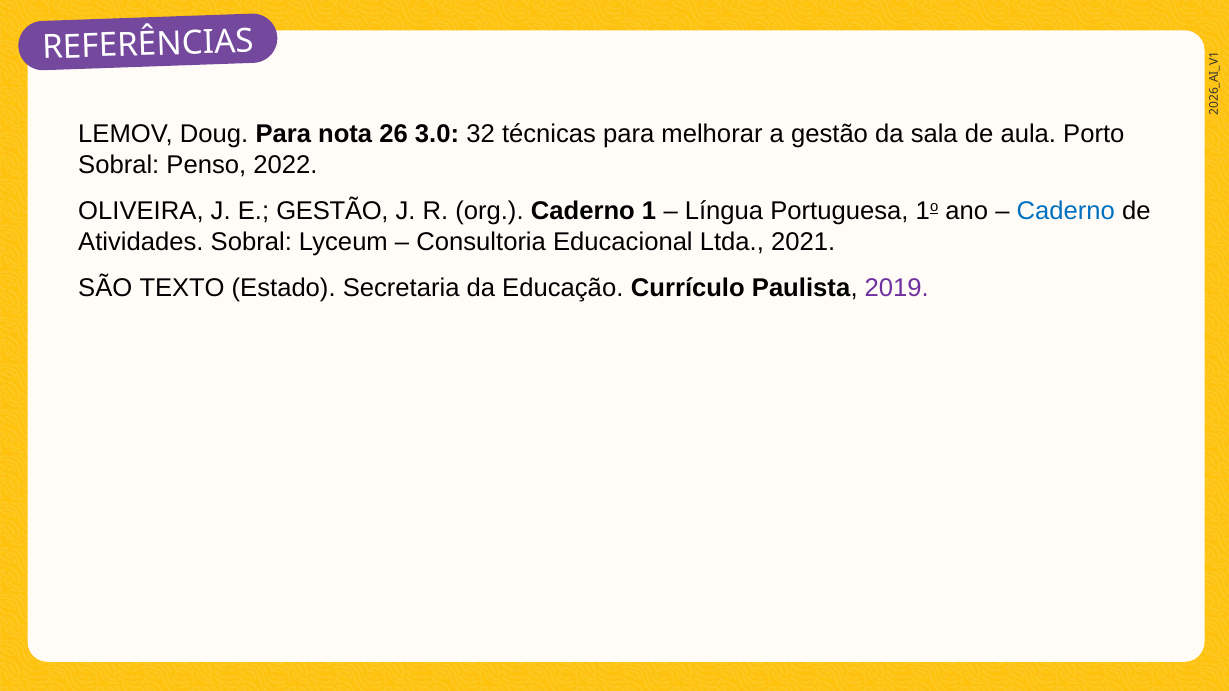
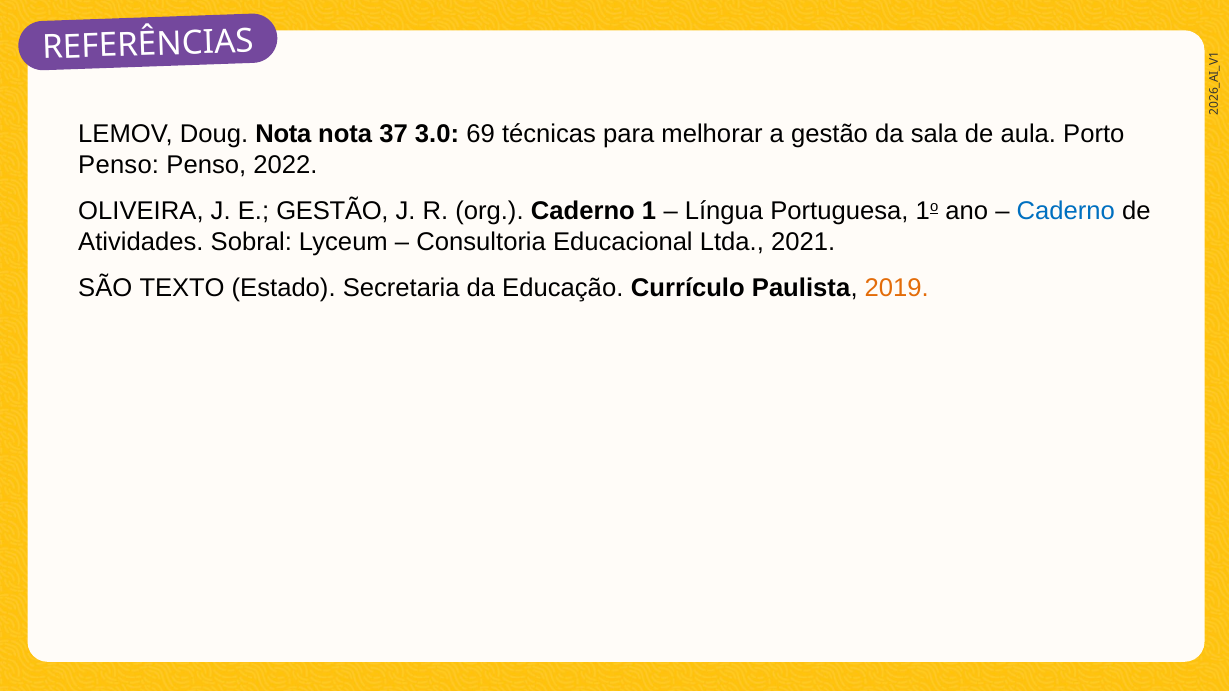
Doug Para: Para -> Nota
26: 26 -> 37
32: 32 -> 69
Sobral at (119, 165): Sobral -> Penso
2019 colour: purple -> orange
